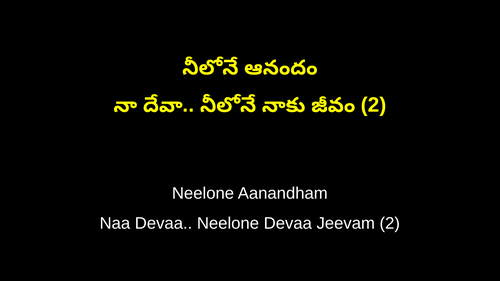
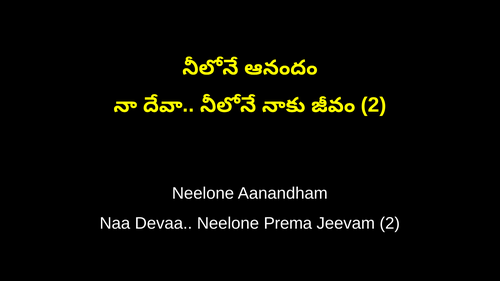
Neelone Devaa: Devaa -> Prema
